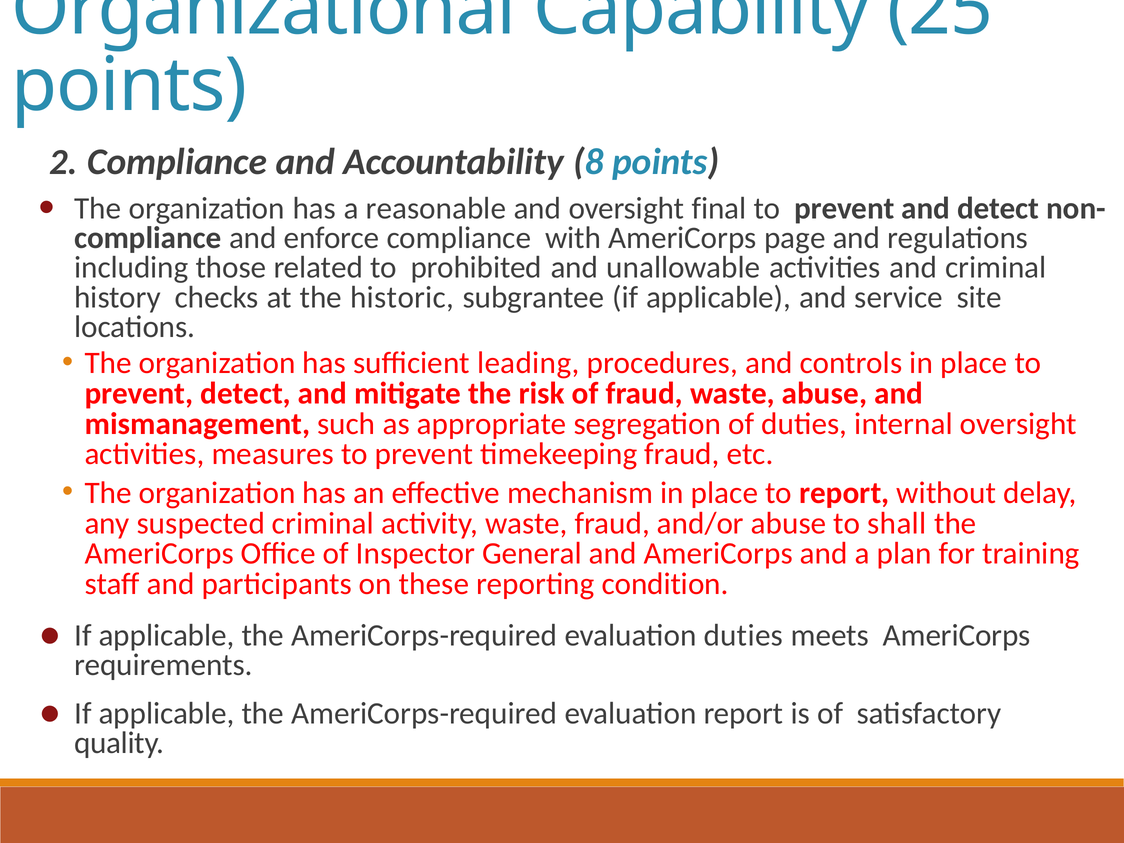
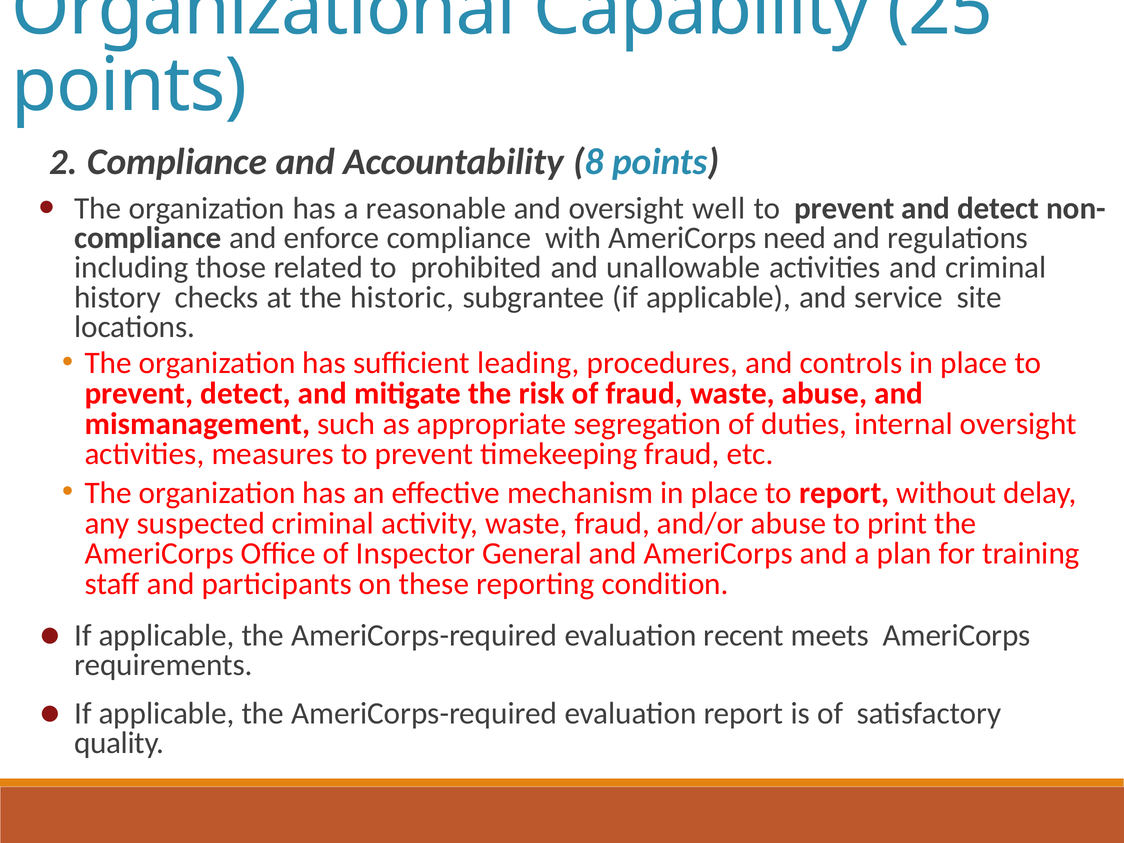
final: final -> well
page: page -> need
shall: shall -> print
evaluation duties: duties -> recent
